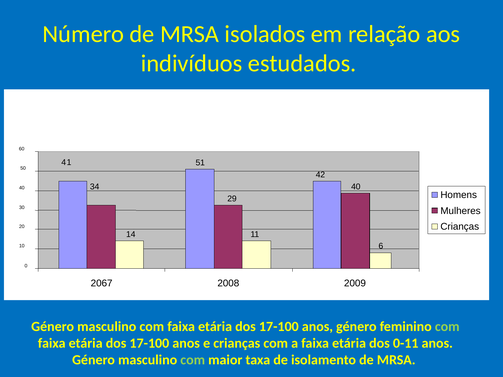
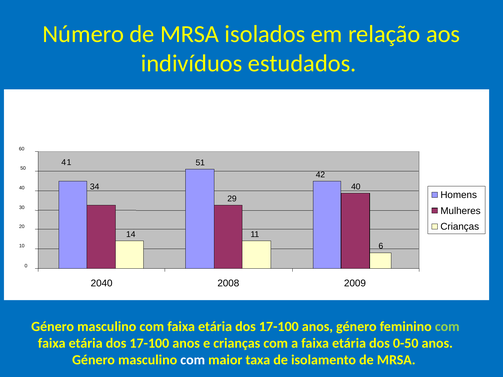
2067: 2067 -> 2040
0-11: 0-11 -> 0-50
com at (193, 360) colour: light green -> white
